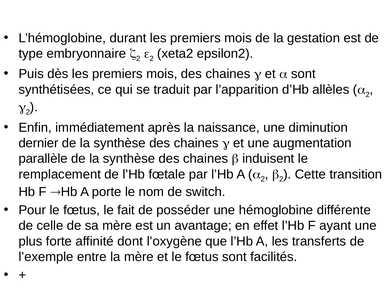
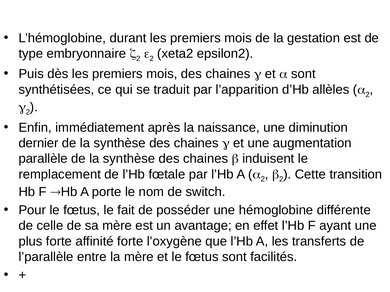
affinité dont: dont -> forte
l’exemple: l’exemple -> l’parallèle
